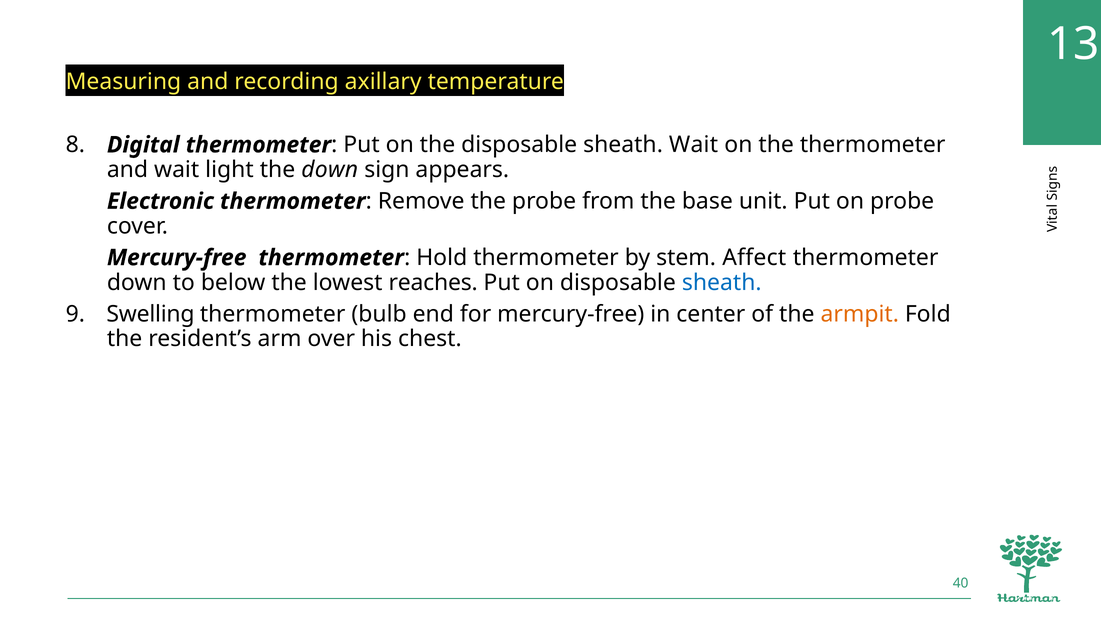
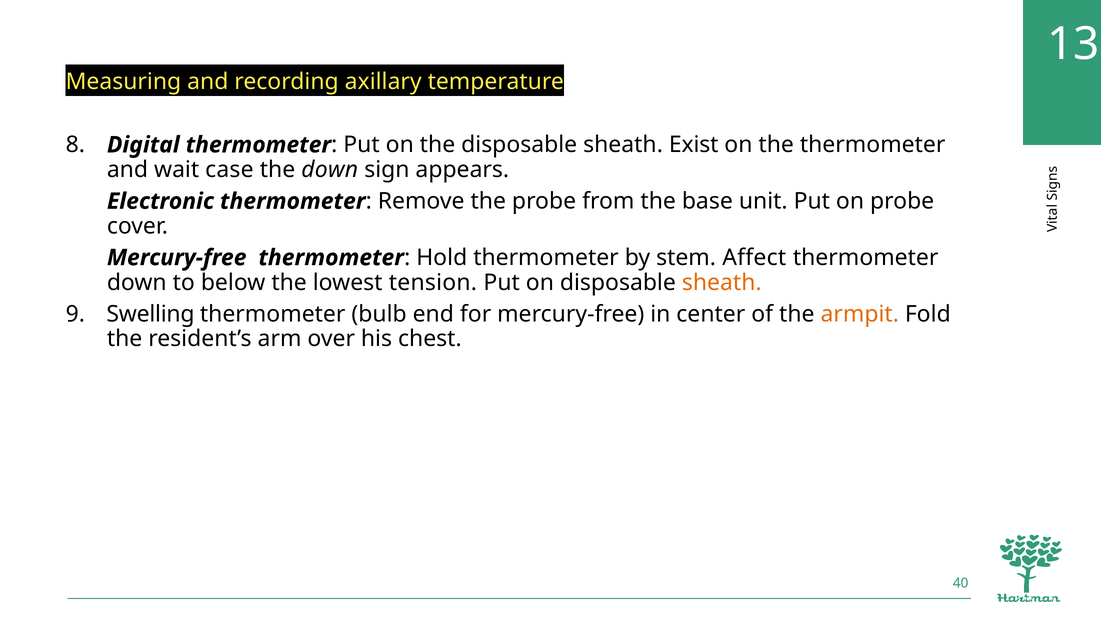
sheath Wait: Wait -> Exist
light: light -> case
reaches: reaches -> tension
sheath at (722, 283) colour: blue -> orange
